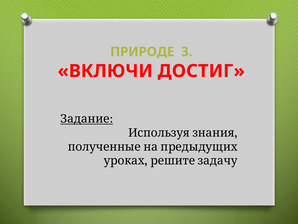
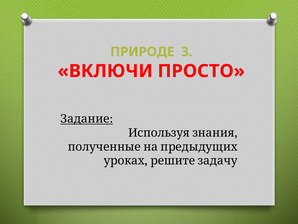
ДОСТИГ: ДОСТИГ -> ПРОСТО
